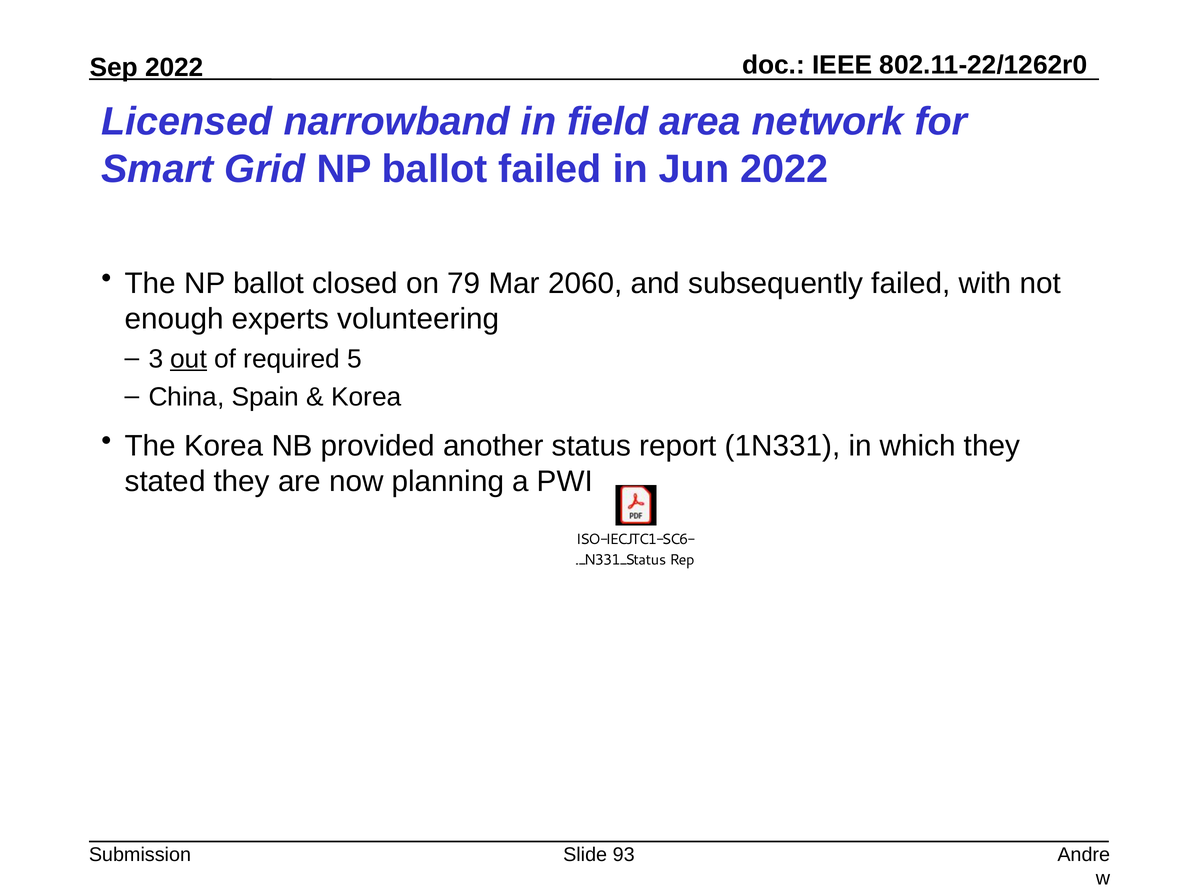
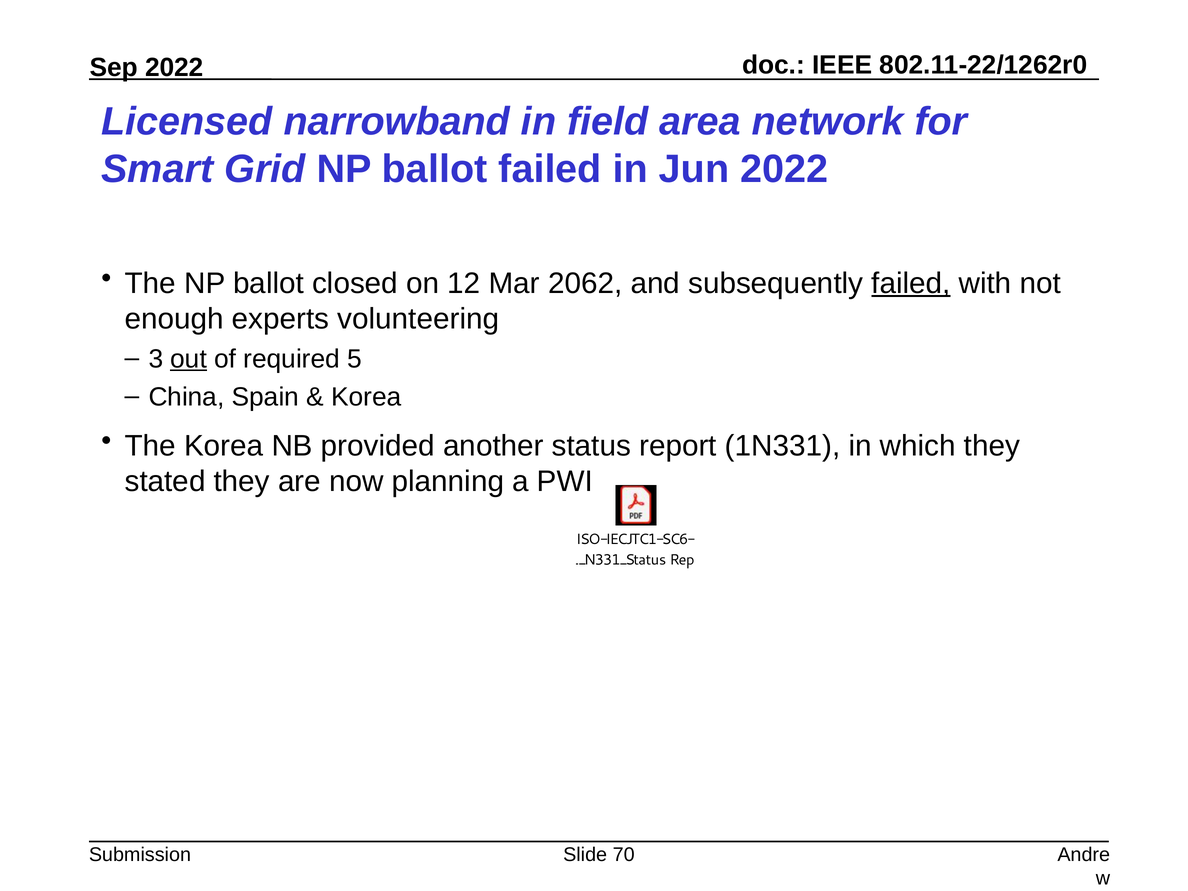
79: 79 -> 12
2060: 2060 -> 2062
failed at (911, 283) underline: none -> present
93: 93 -> 70
